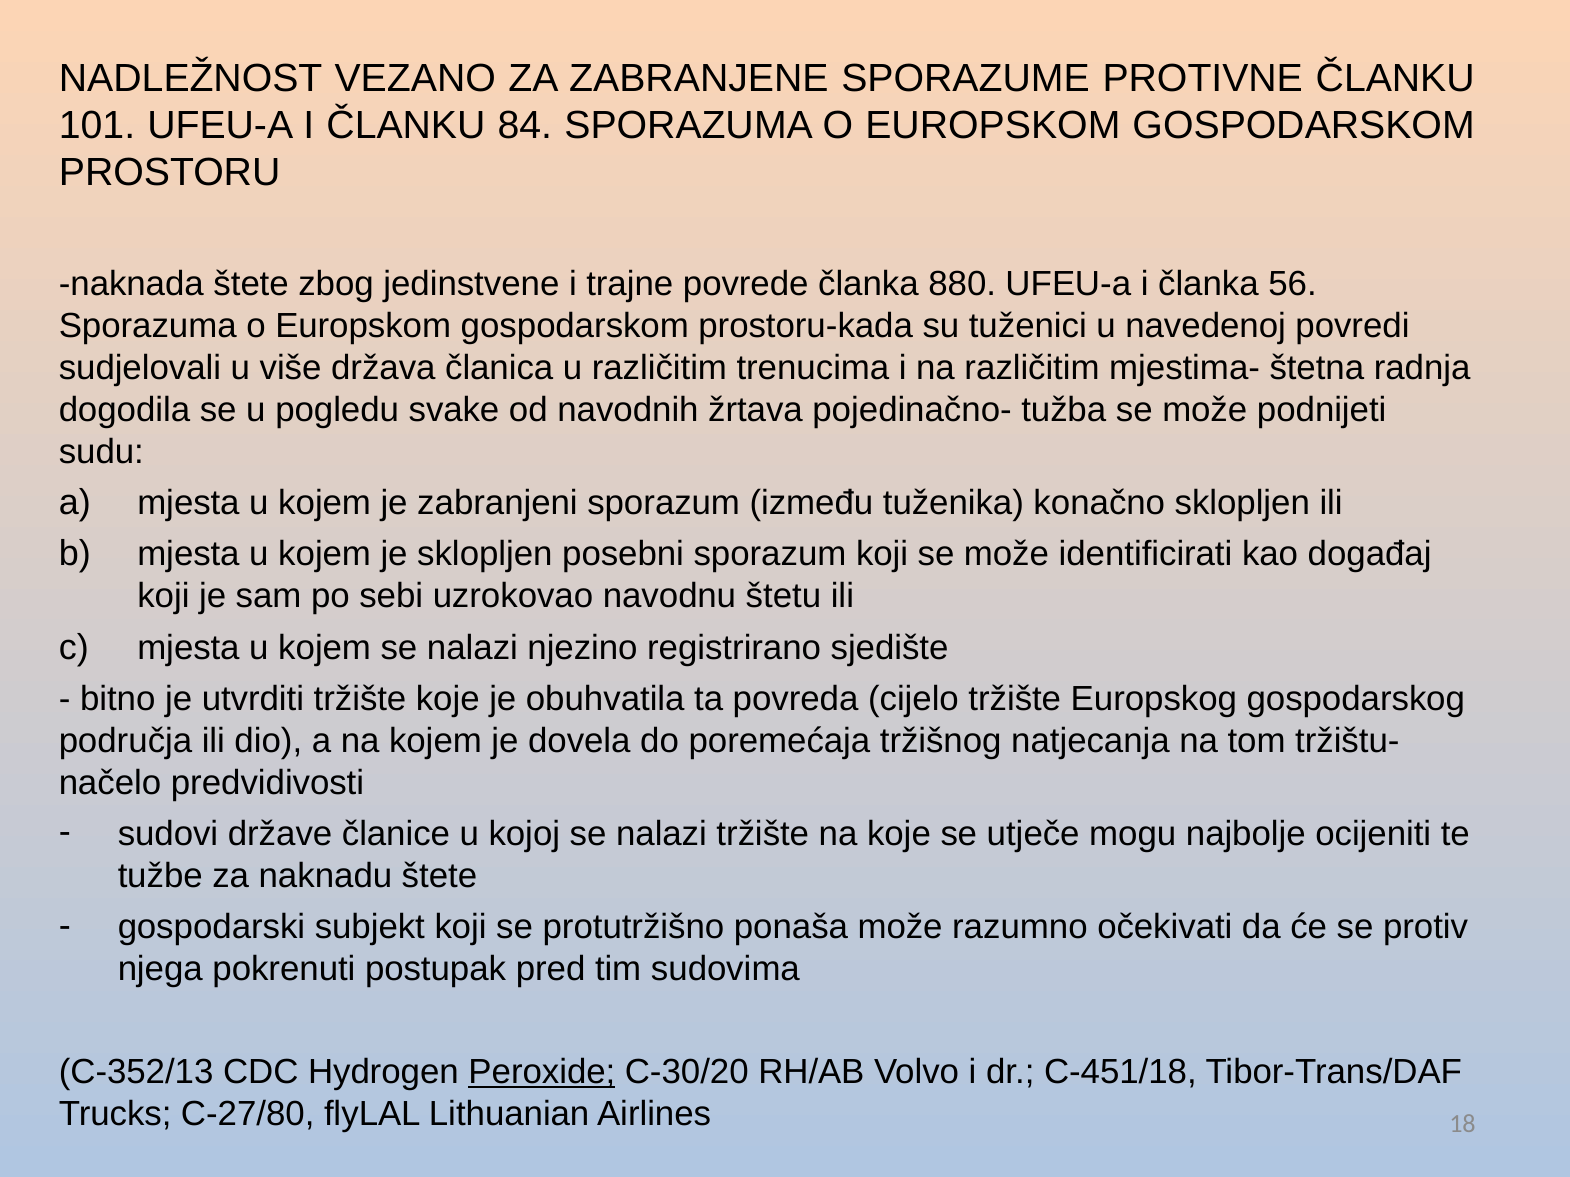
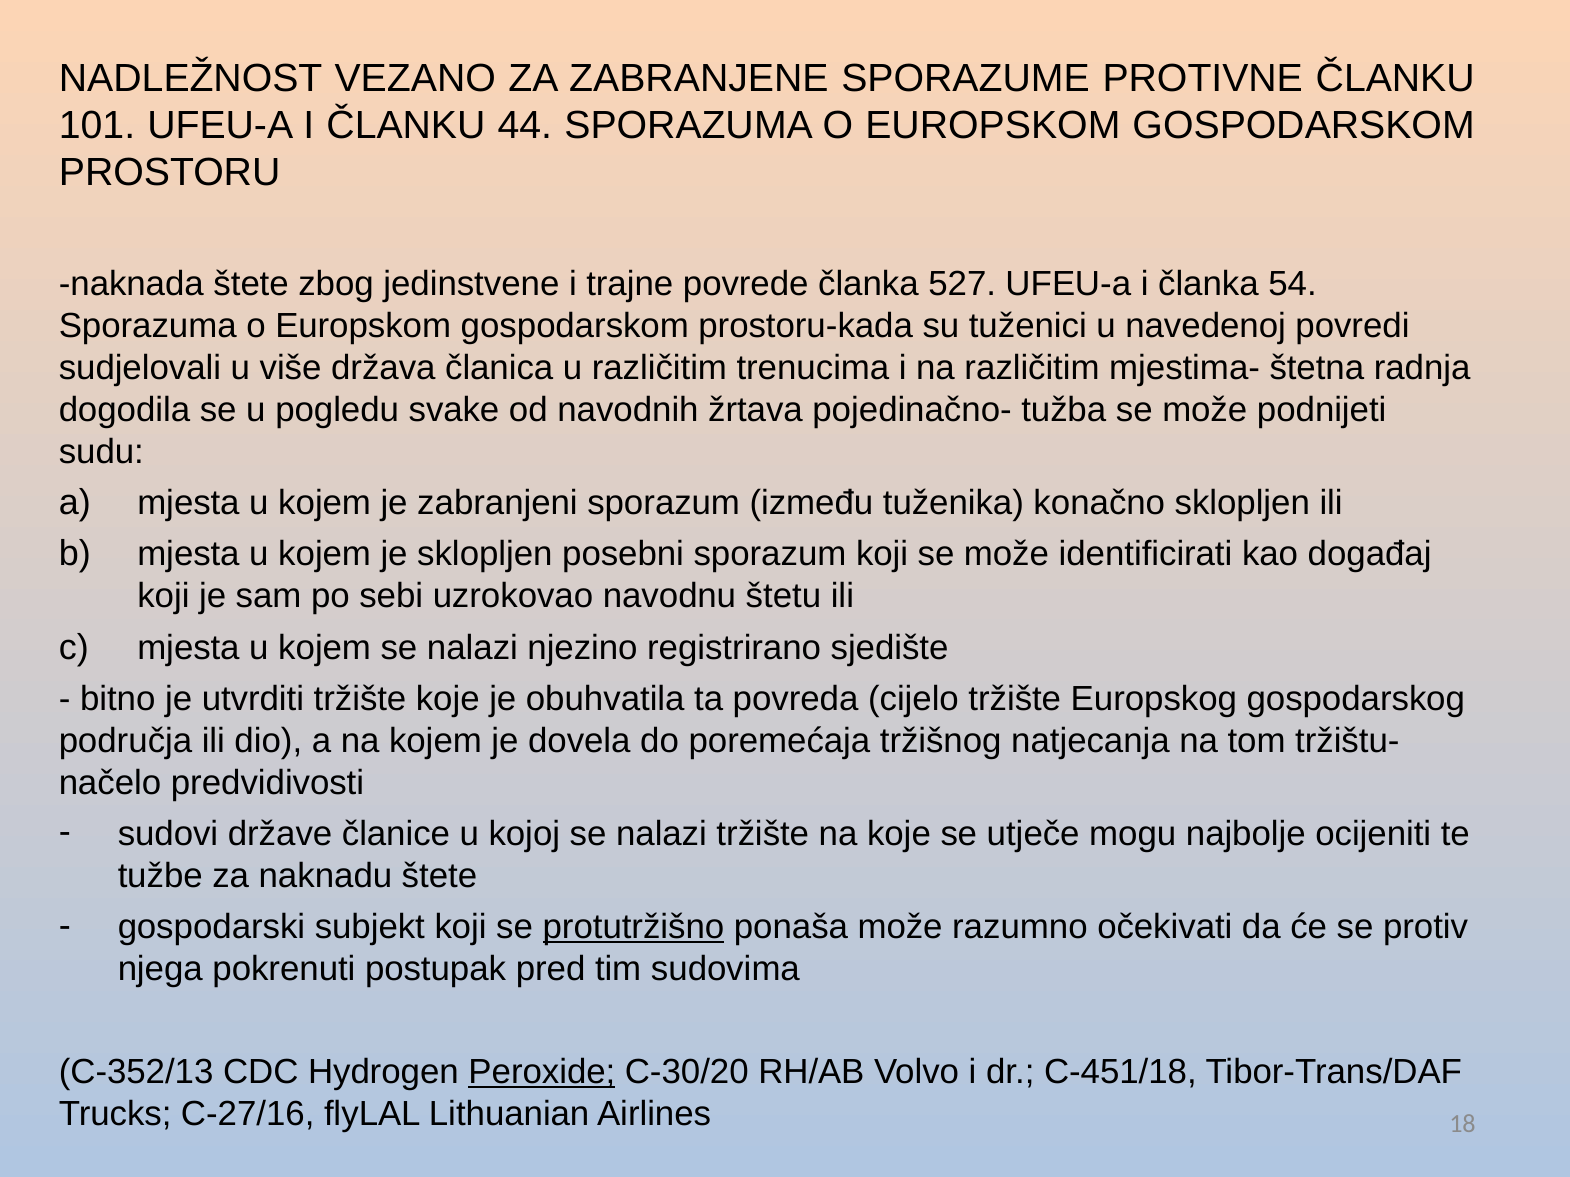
84: 84 -> 44
880: 880 -> 527
56: 56 -> 54
protutržišno underline: none -> present
C-27/80: C-27/80 -> C-27/16
